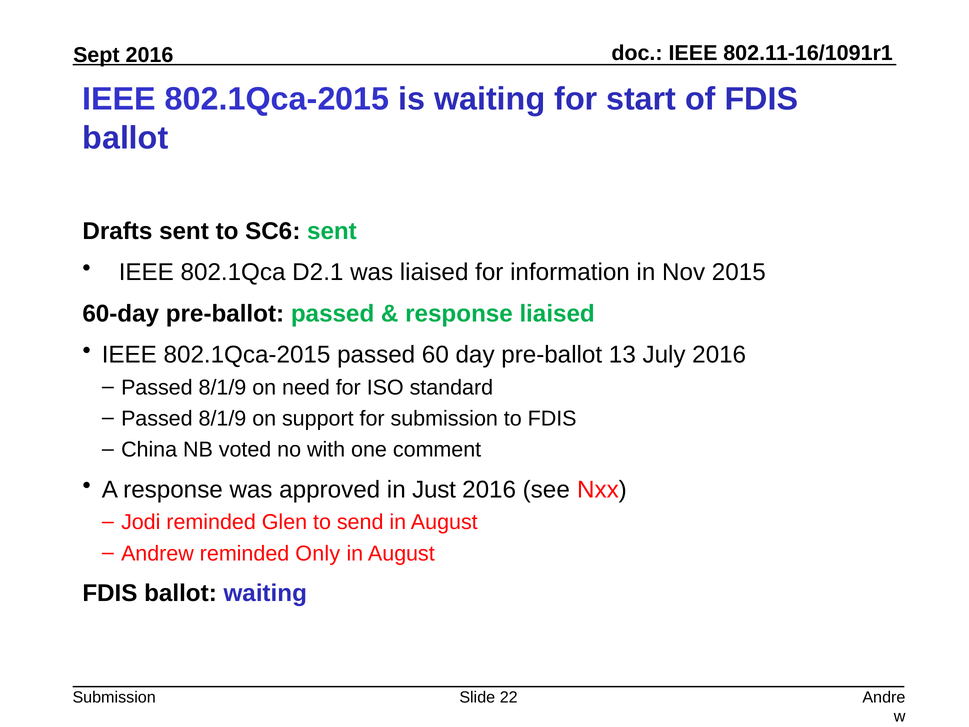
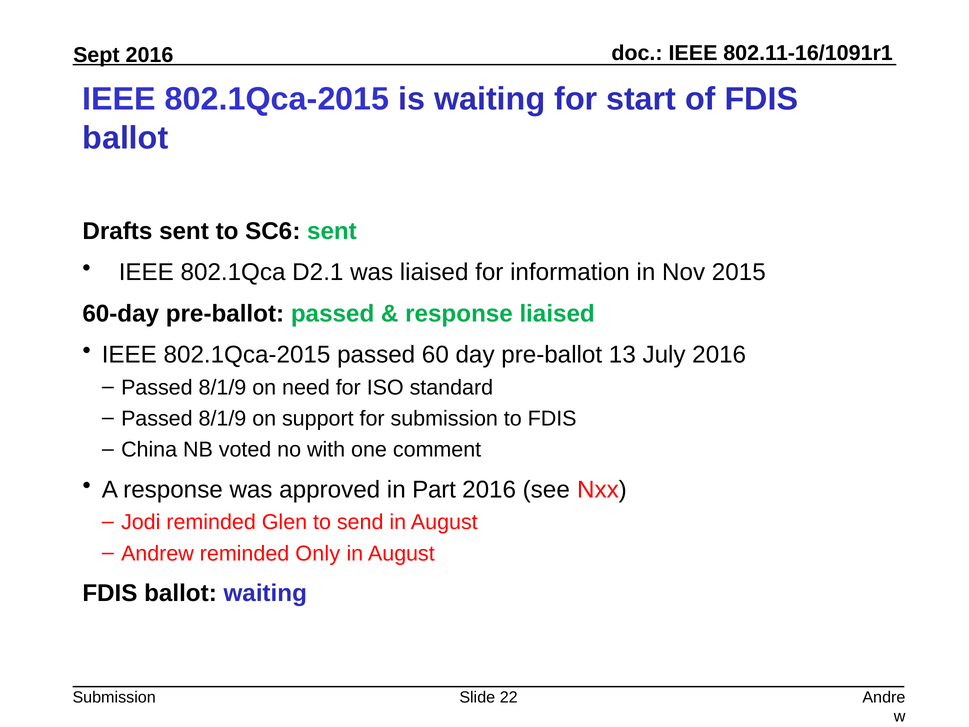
Just: Just -> Part
